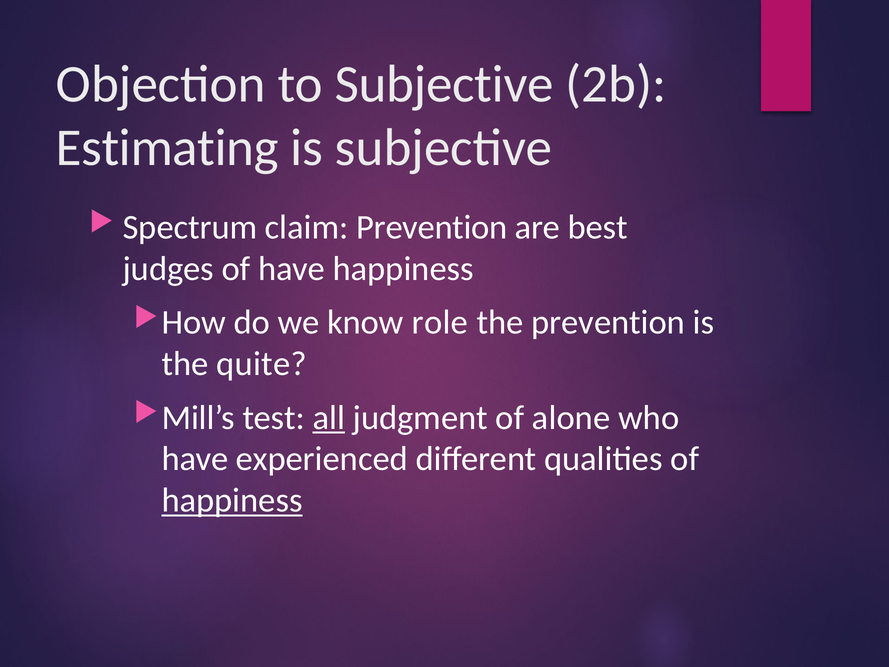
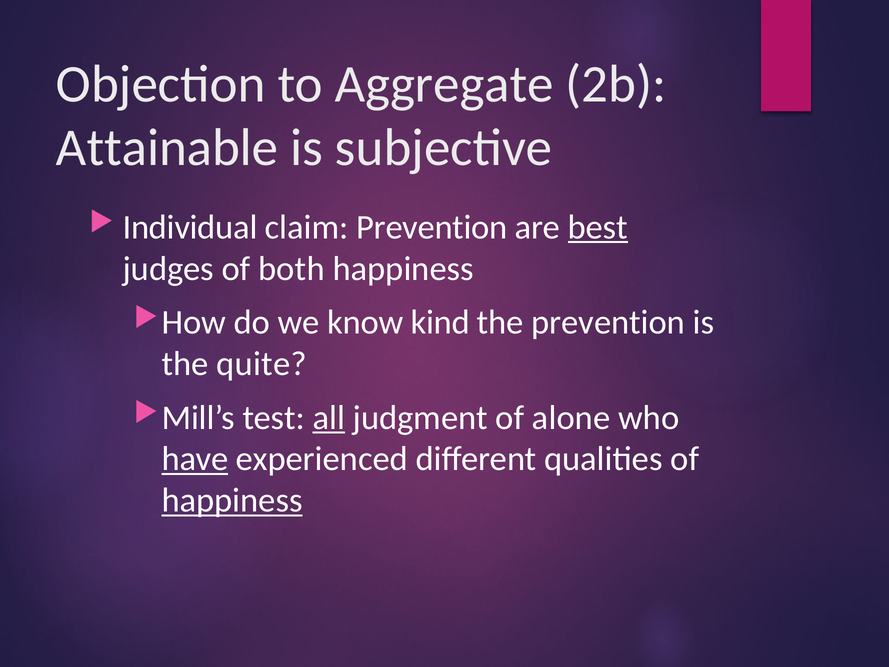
to Subjective: Subjective -> Aggregate
Estimating: Estimating -> Attainable
Spectrum: Spectrum -> Individual
best underline: none -> present
of have: have -> both
role: role -> kind
have at (195, 459) underline: none -> present
